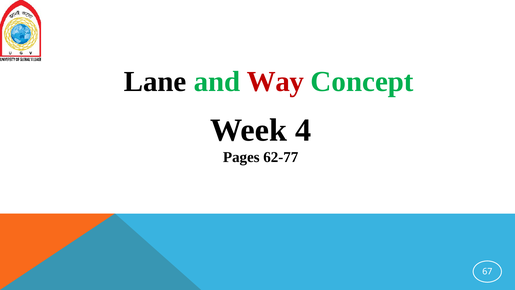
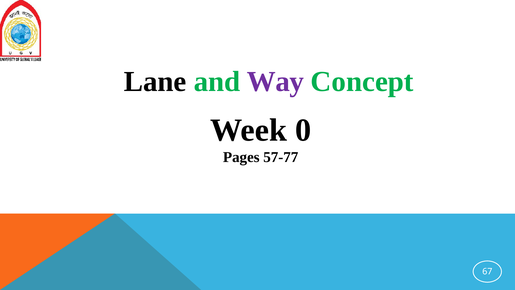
Way colour: red -> purple
4: 4 -> 0
62-77: 62-77 -> 57-77
